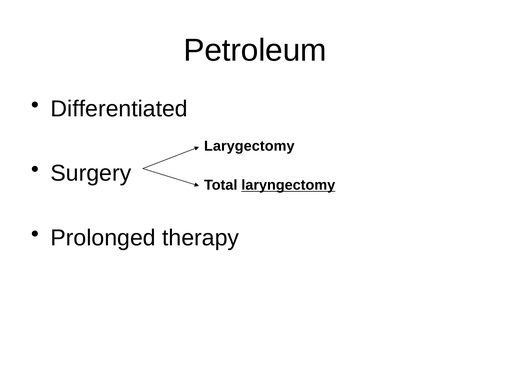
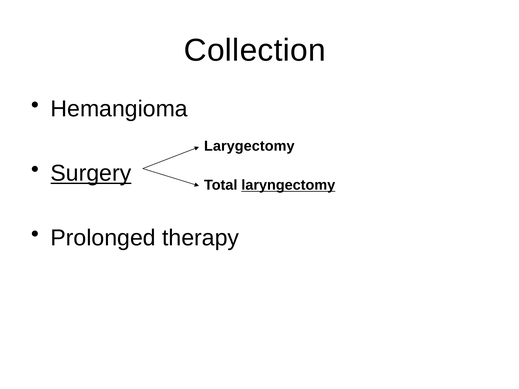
Petroleum: Petroleum -> Collection
Differentiated: Differentiated -> Hemangioma
Surgery underline: none -> present
